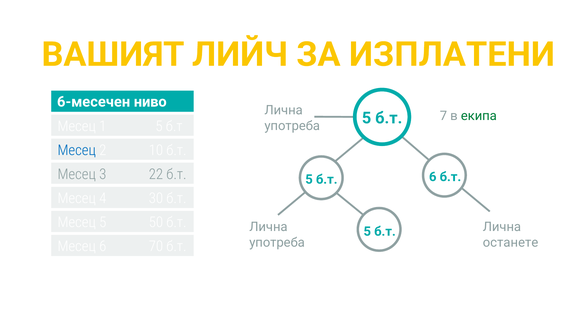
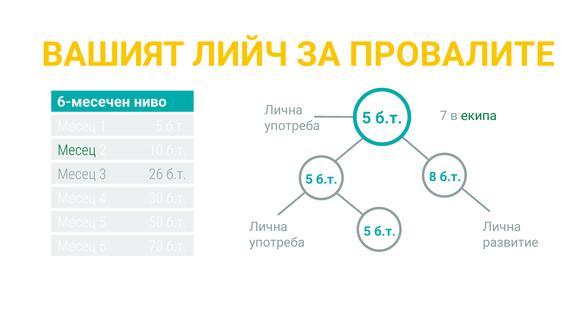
ИЗПЛАТЕНИ: ИЗПЛАТЕНИ -> ПРОВАЛИТЕ
Месец at (77, 151) colour: blue -> green
22: 22 -> 26
б.т 6: 6 -> 8
останете: останете -> развитие
